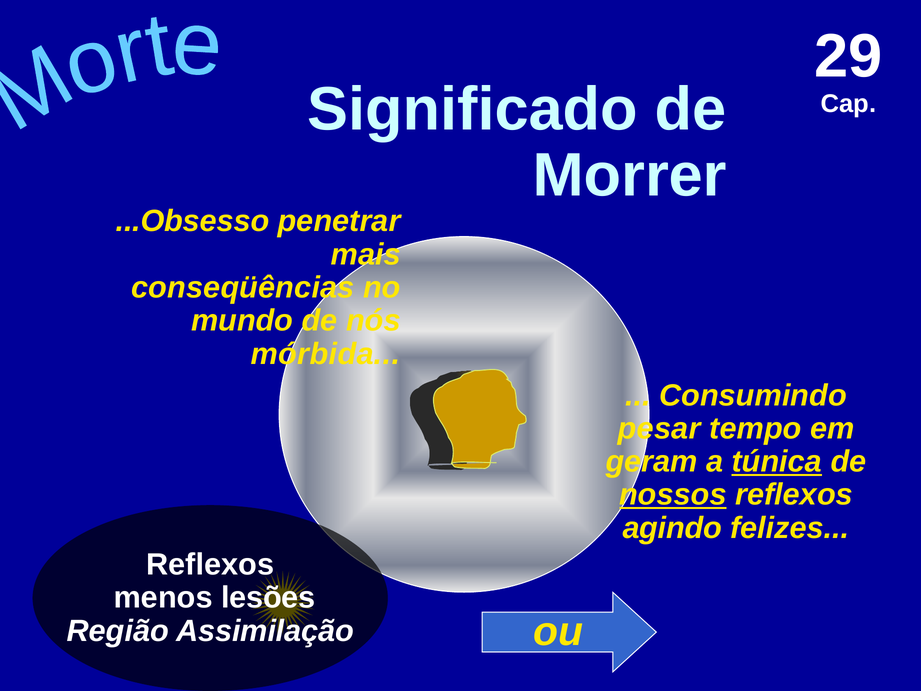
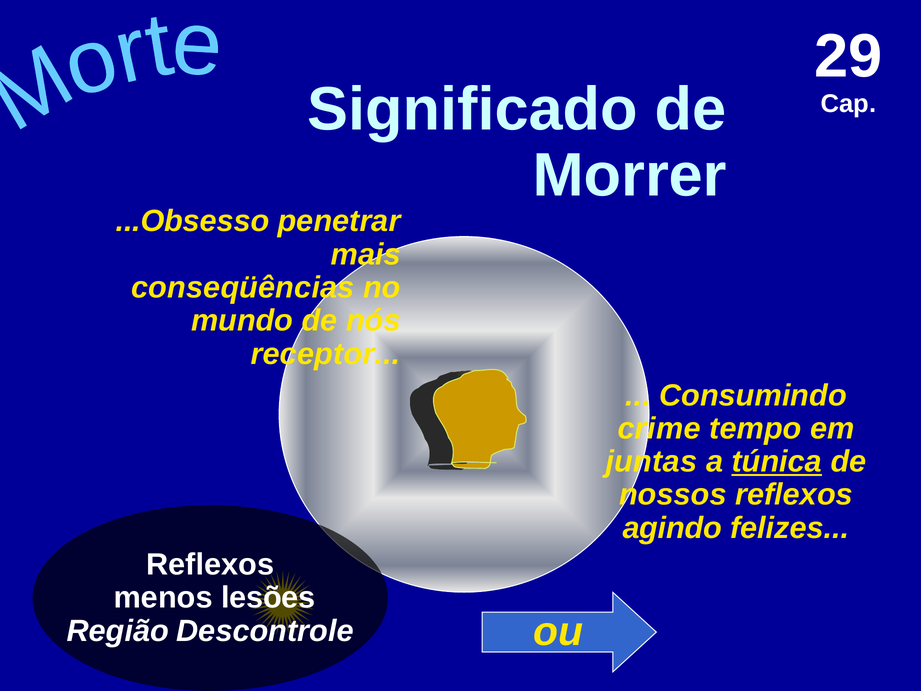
mórbida: mórbida -> receptor
pesar: pesar -> crime
geram: geram -> juntas
nossos underline: present -> none
Assimilação: Assimilação -> Descontrole
